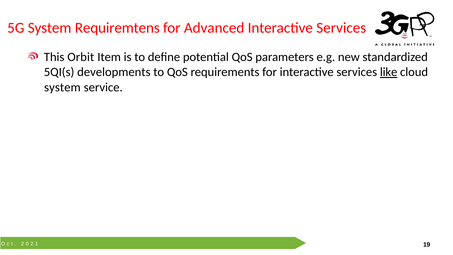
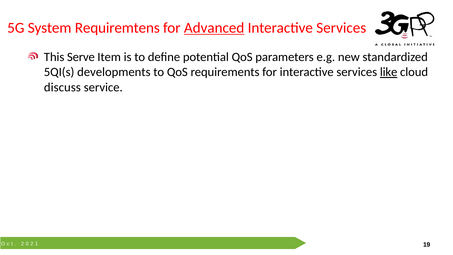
Advanced underline: none -> present
Orbit: Orbit -> Serve
system at (62, 87): system -> discuss
